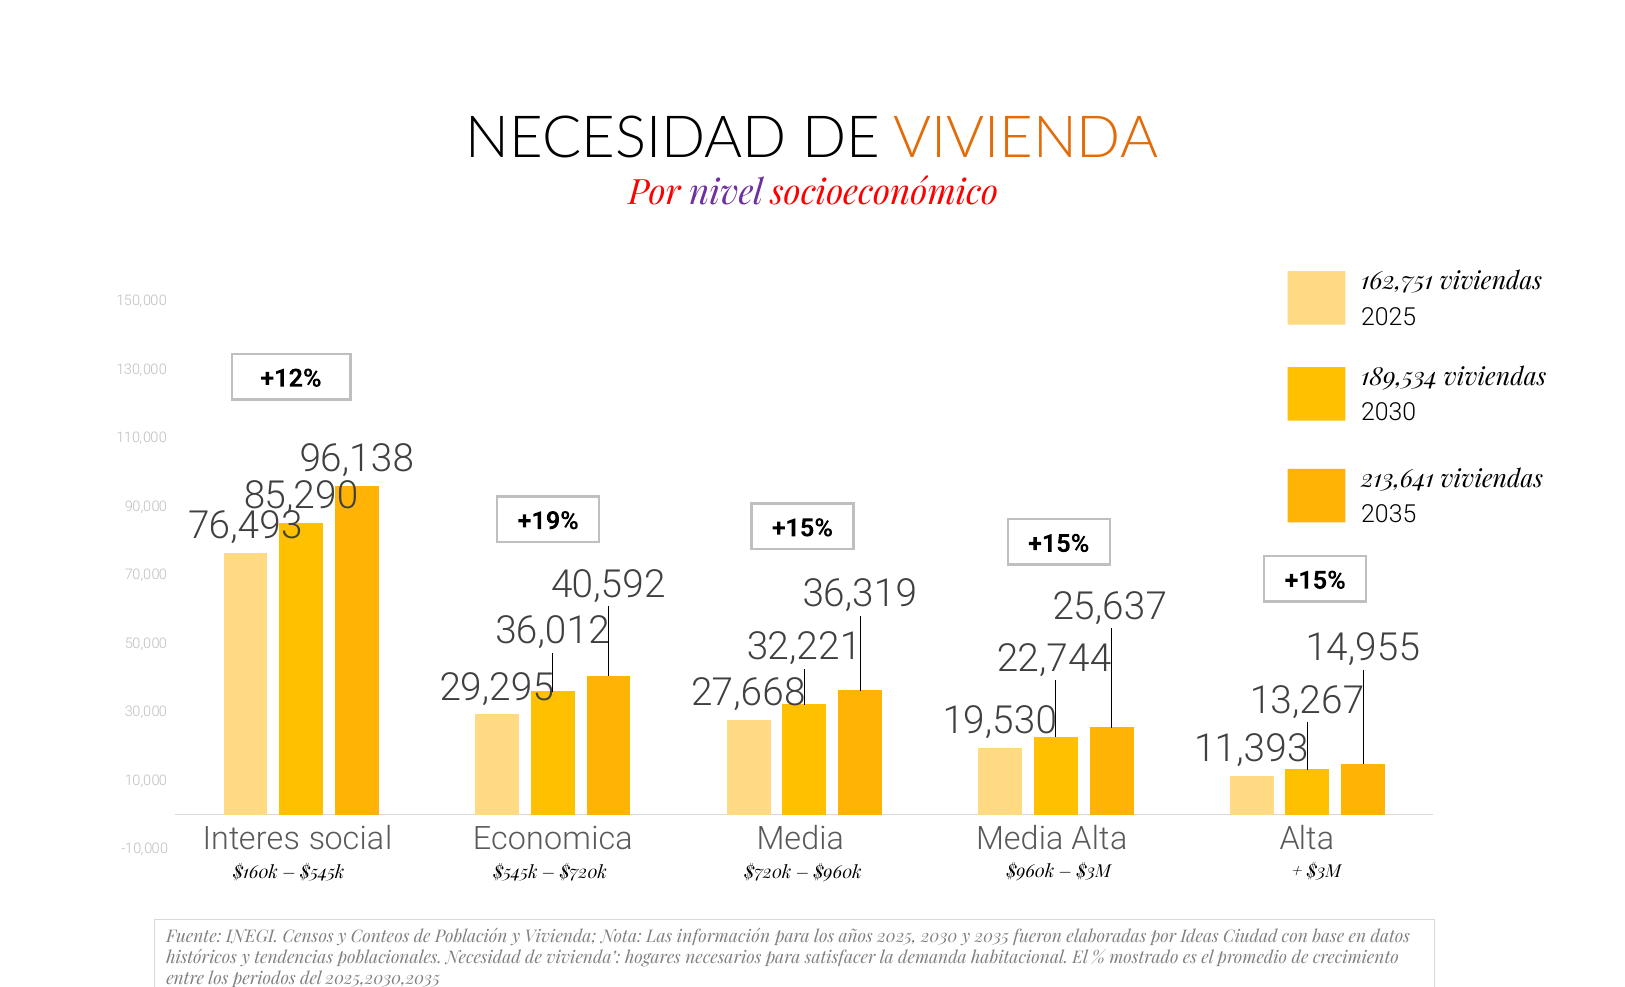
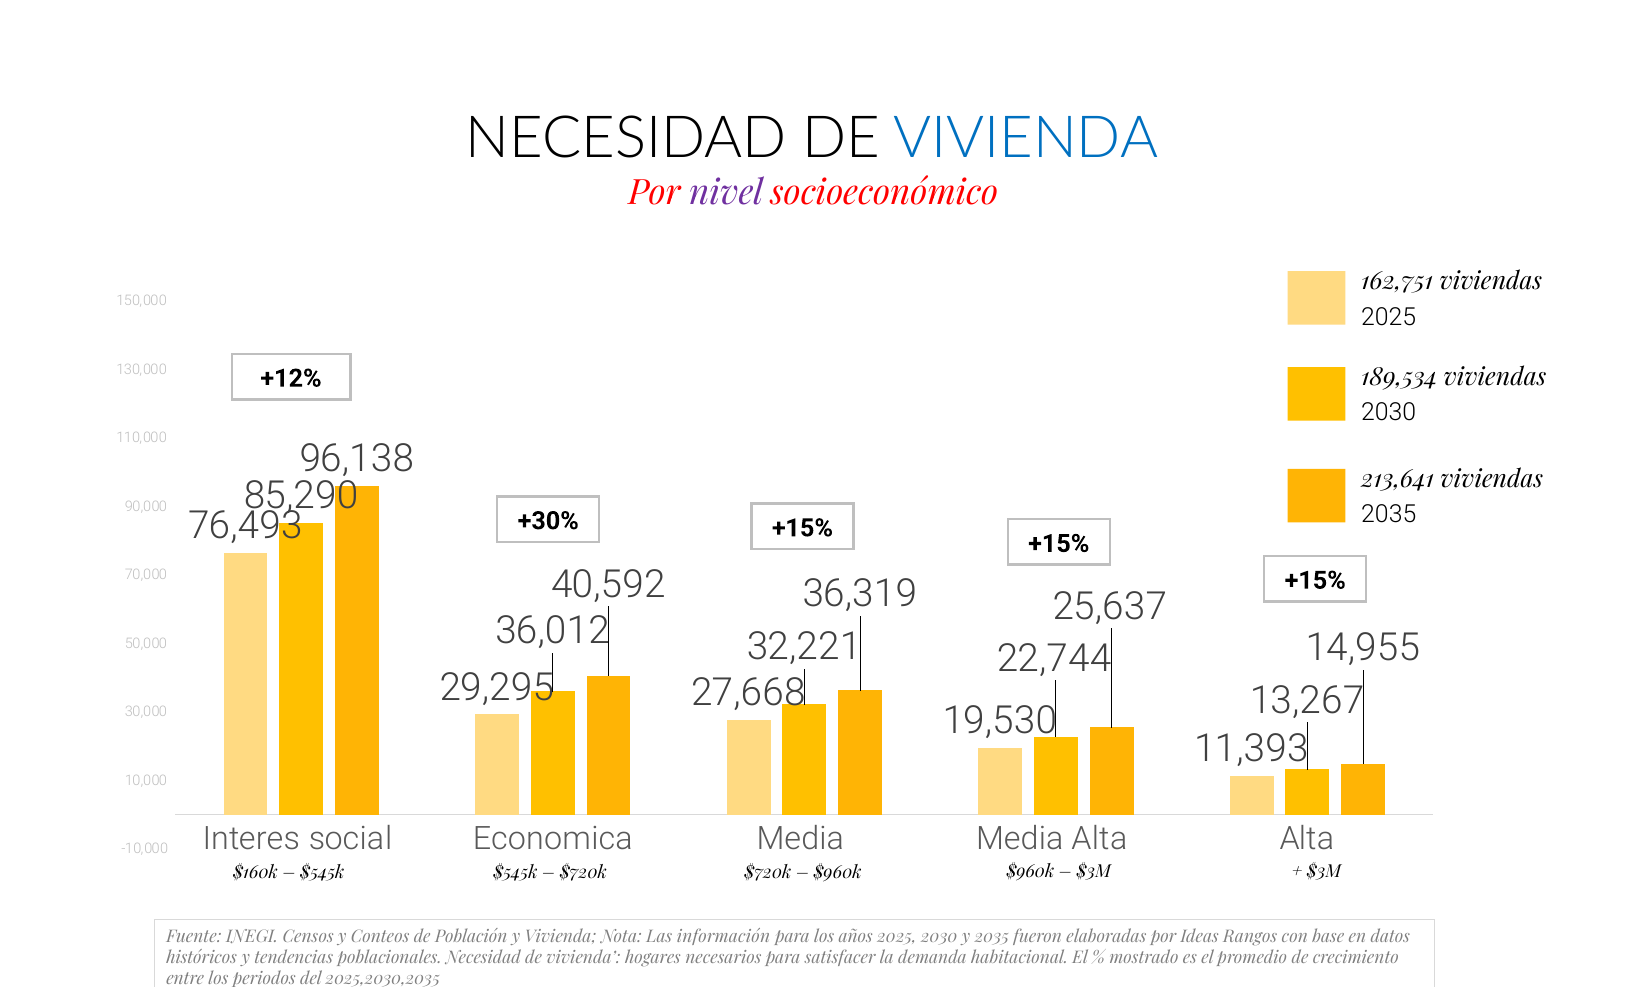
VIVIENDA at (1026, 138) colour: orange -> blue
+19%: +19% -> +30%
Ciudad: Ciudad -> Rangos
